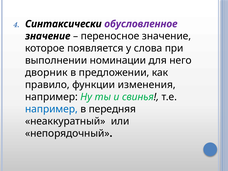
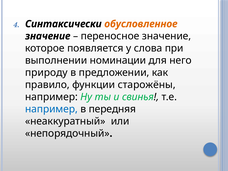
обусловленное colour: purple -> orange
дворник: дворник -> природу
изменения: изменения -> старожёны
